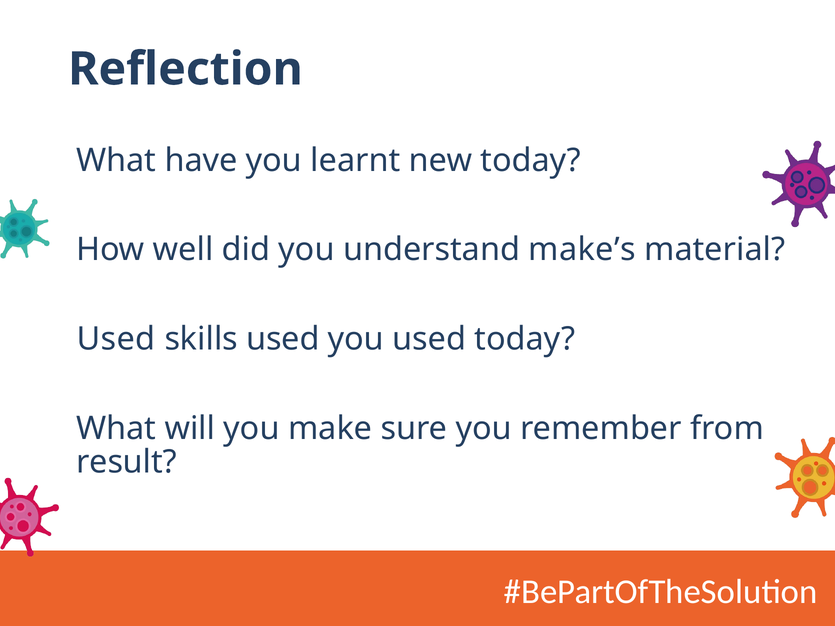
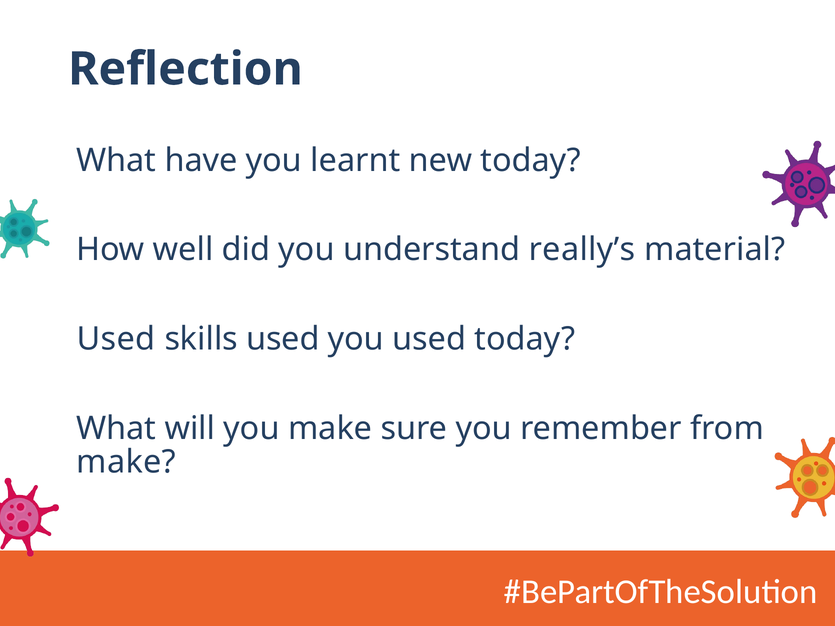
make’s: make’s -> really’s
result at (126, 462): result -> make
